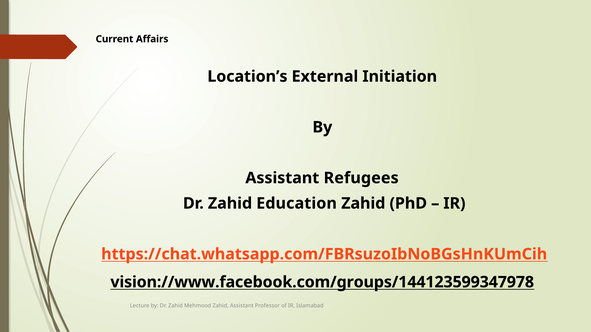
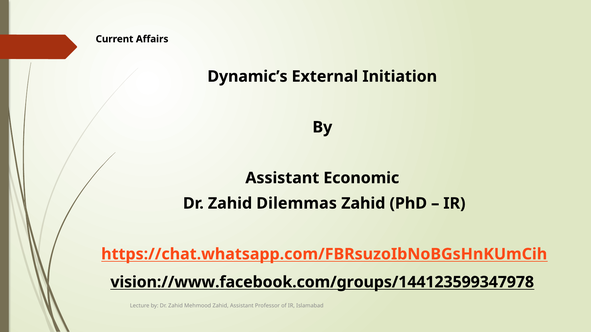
Location’s: Location’s -> Dynamic’s
Refugees: Refugees -> Economic
Education: Education -> Dilemmas
